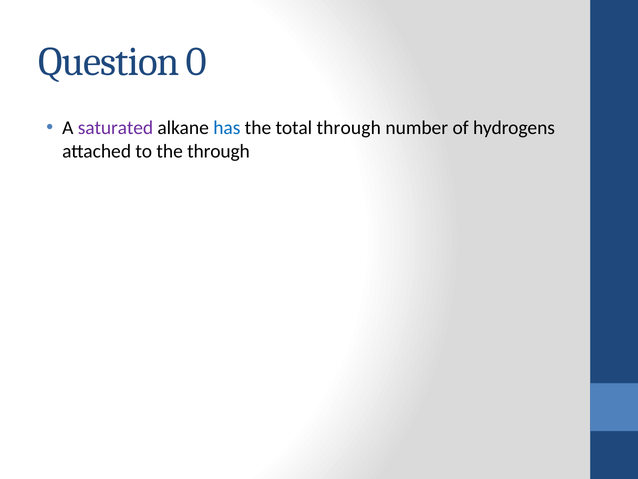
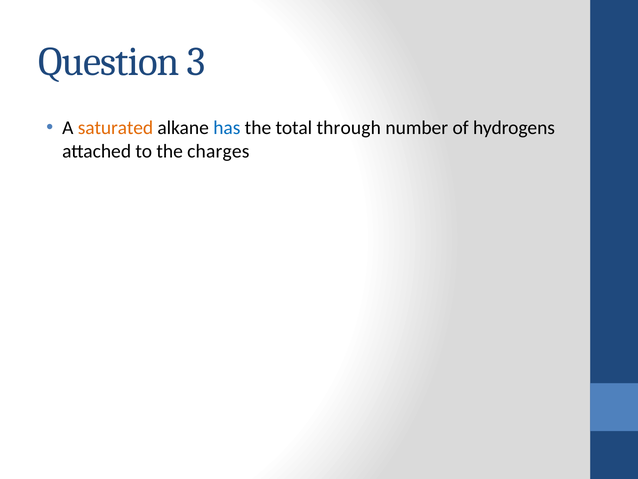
0: 0 -> 3
saturated colour: purple -> orange
the through: through -> charges
